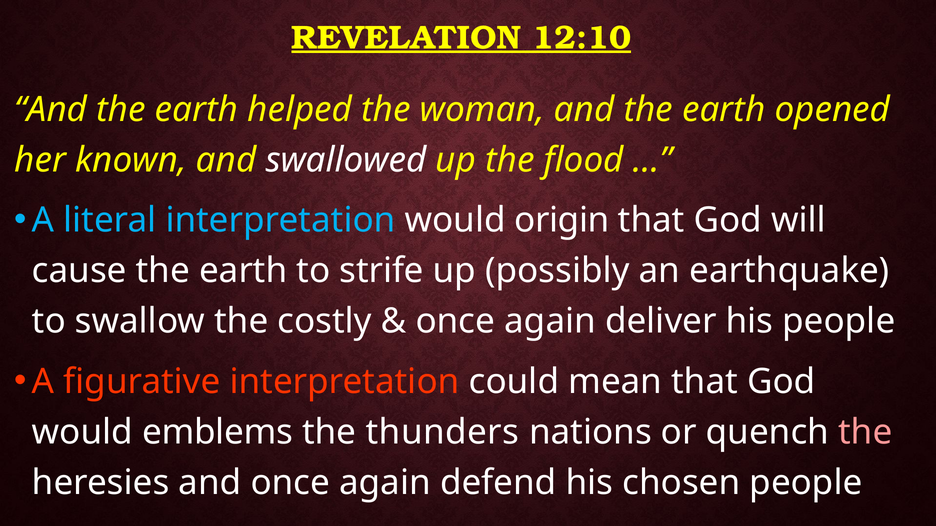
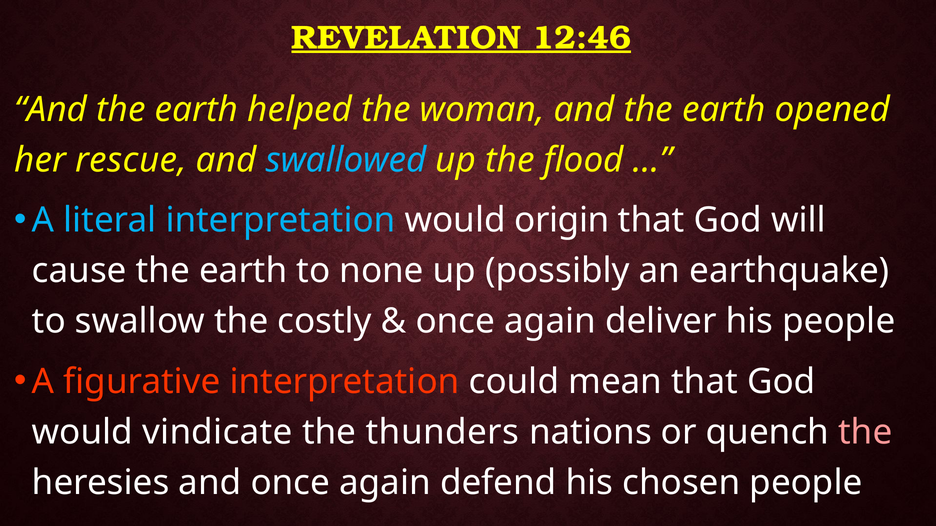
12:10: 12:10 -> 12:46
known: known -> rescue
swallowed colour: white -> light blue
strife: strife -> none
emblems: emblems -> vindicate
